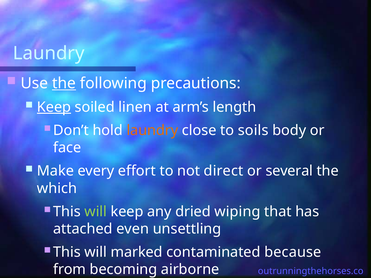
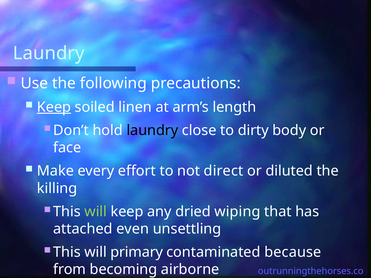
the at (64, 83) underline: present -> none
laundry at (152, 130) colour: orange -> black
soils: soils -> dirty
several: several -> diluted
which: which -> killing
marked: marked -> primary
